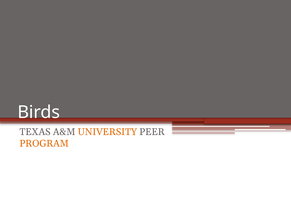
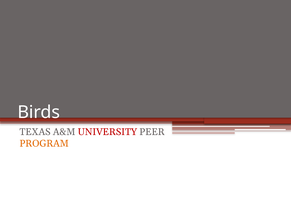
UNIVERSITY colour: orange -> red
